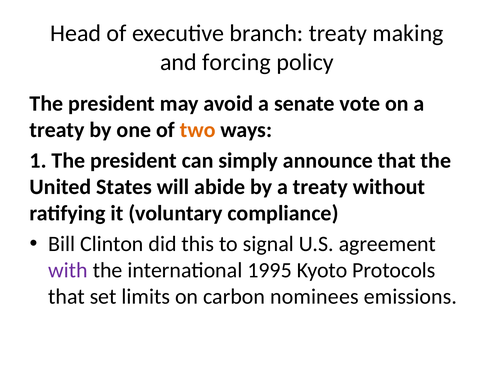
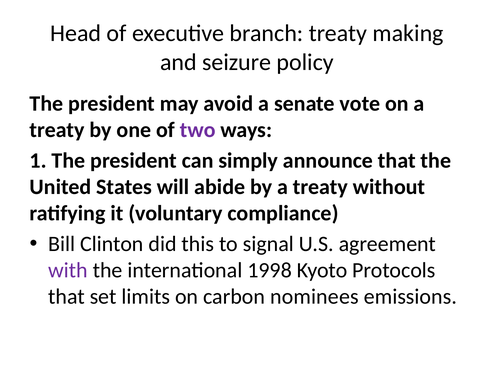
forcing: forcing -> seizure
two colour: orange -> purple
1995: 1995 -> 1998
